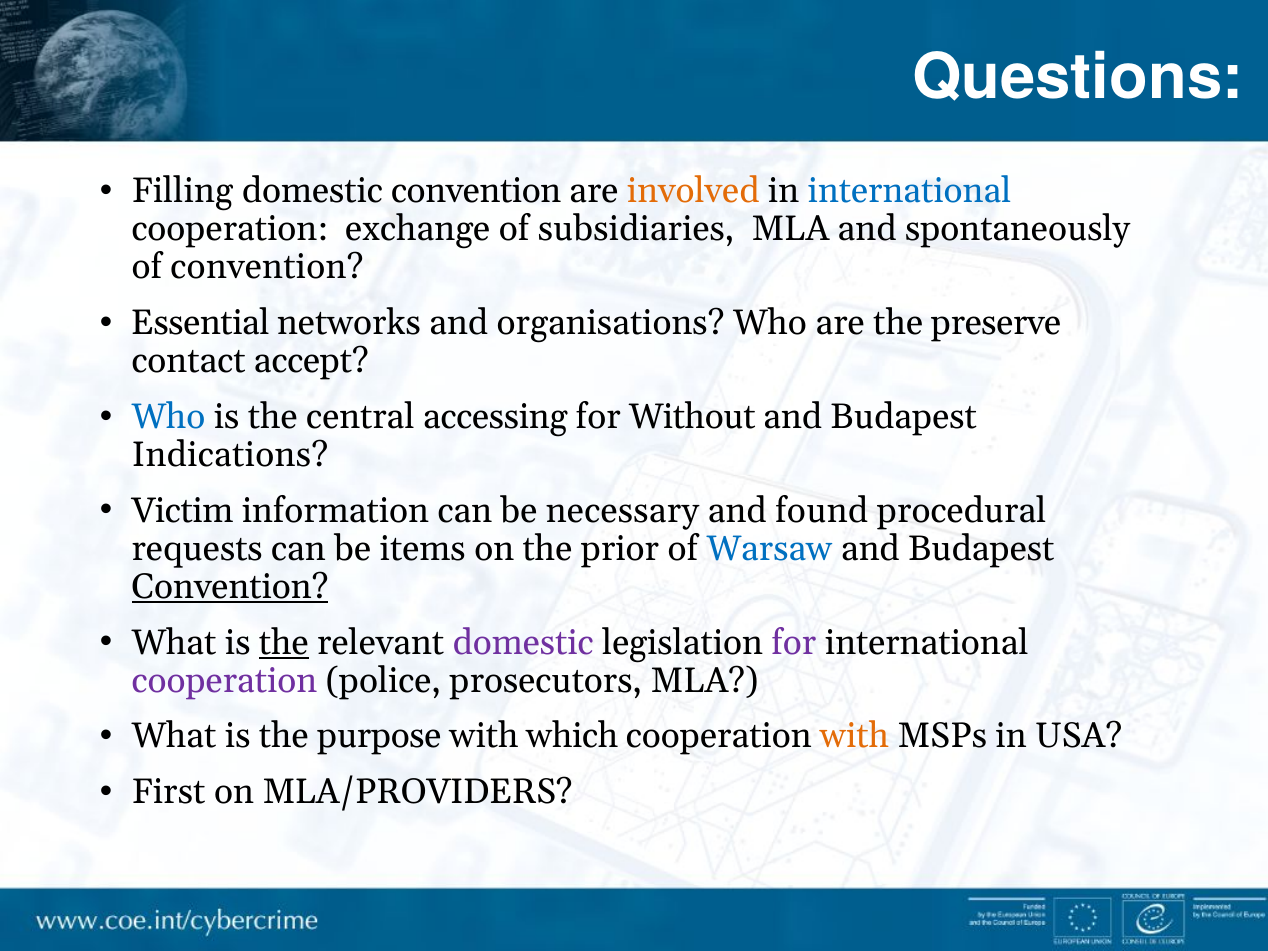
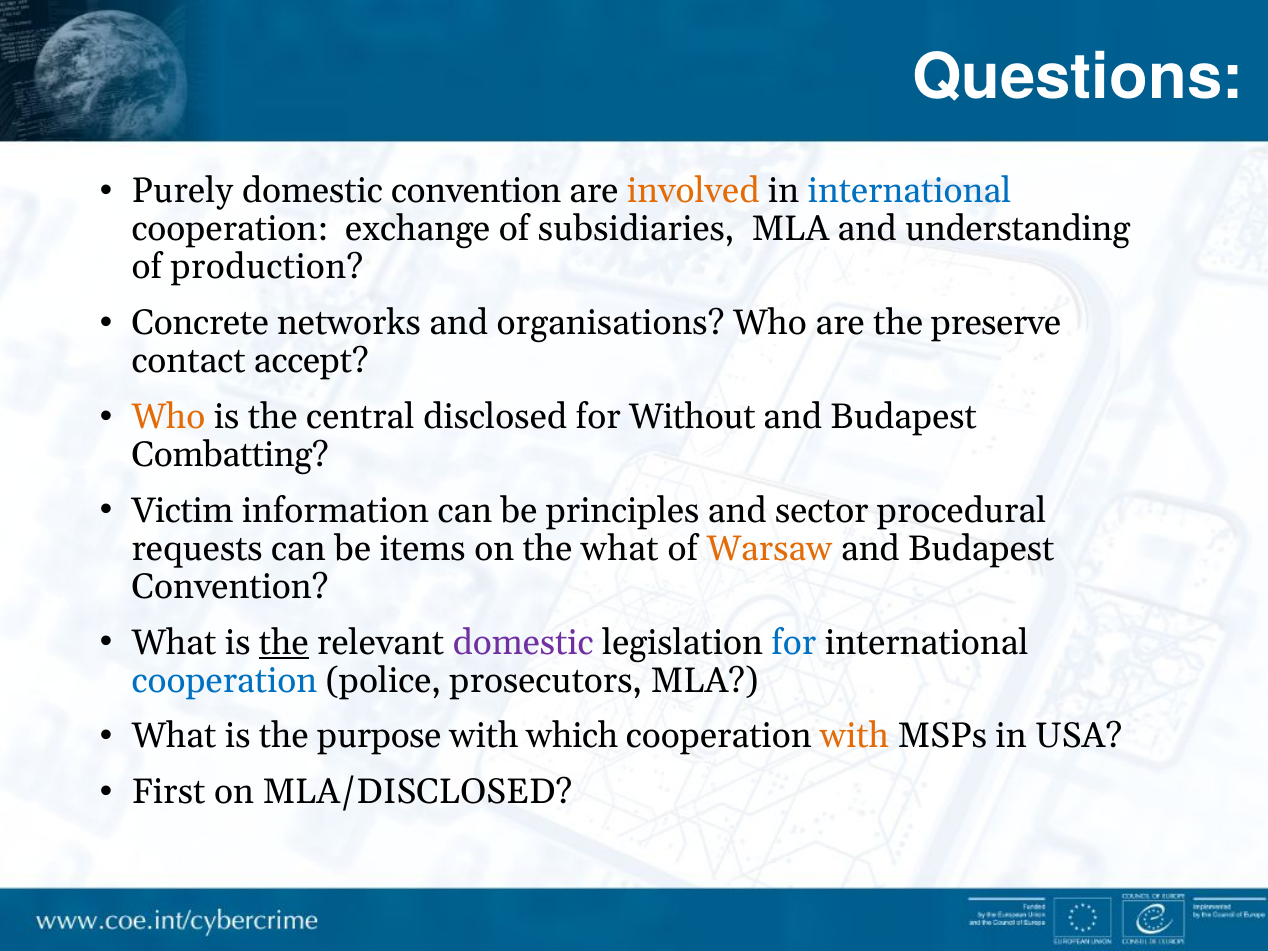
Filling: Filling -> Purely
spontaneously: spontaneously -> understanding
of convention: convention -> production
Essential: Essential -> Concrete
Who at (169, 417) colour: blue -> orange
accessing: accessing -> disclosed
Indications: Indications -> Combatting
necessary: necessary -> principles
found: found -> sector
the prior: prior -> what
Warsaw colour: blue -> orange
Convention at (230, 587) underline: present -> none
for at (794, 643) colour: purple -> blue
cooperation at (224, 681) colour: purple -> blue
MLA/PROVIDERS: MLA/PROVIDERS -> MLA/DISCLOSED
